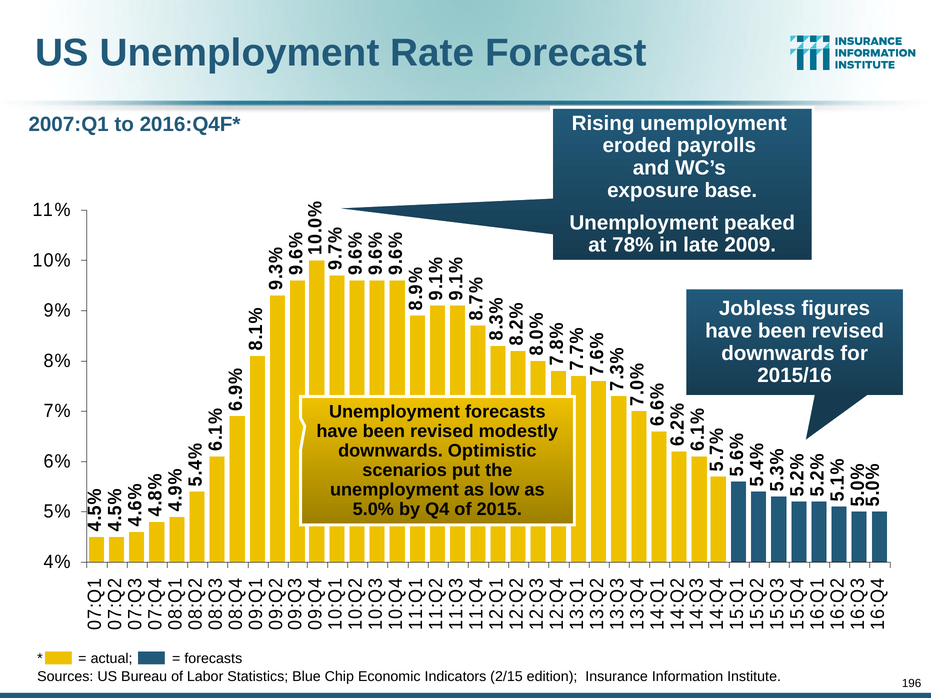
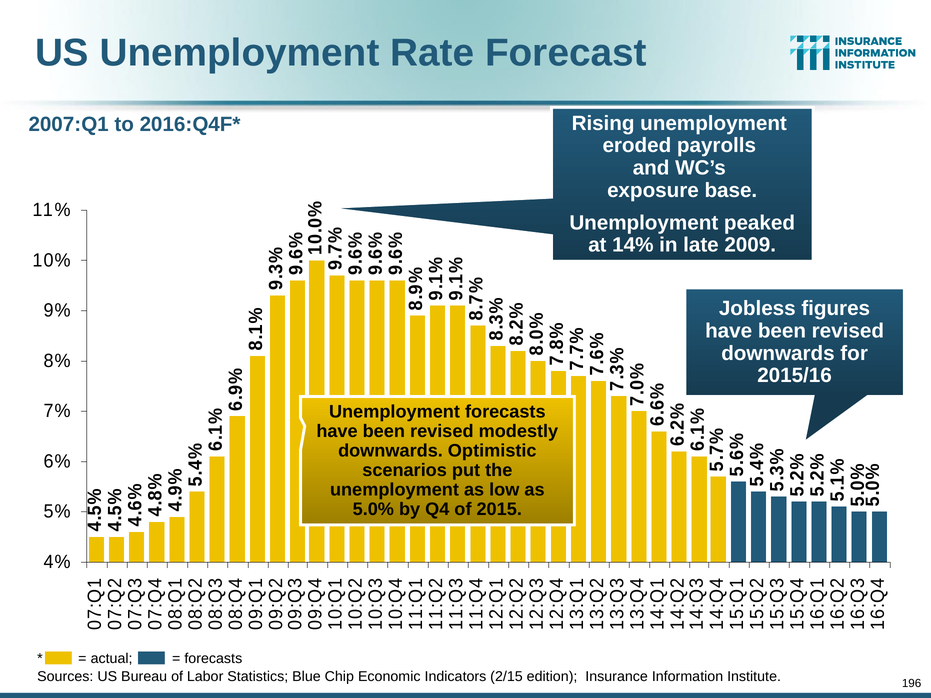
78%: 78% -> 14%
